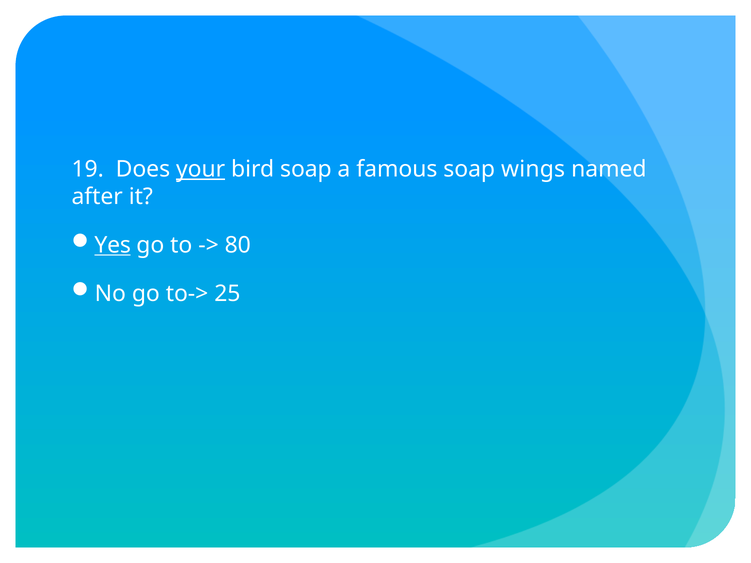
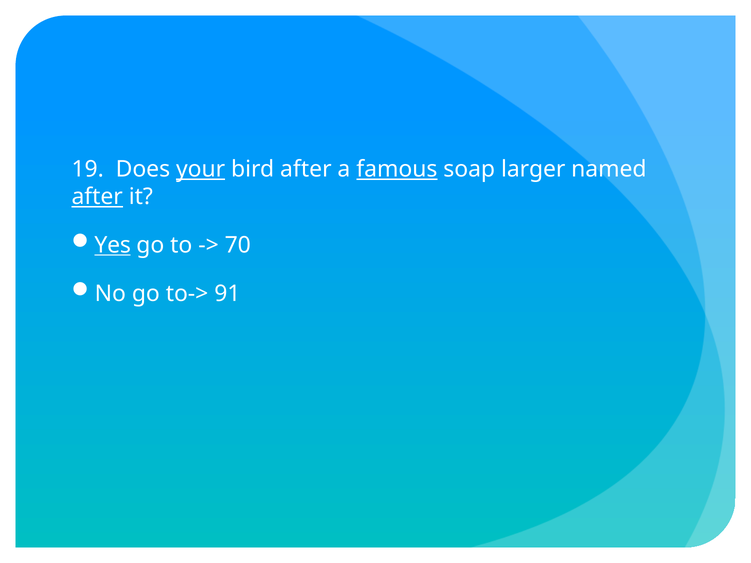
bird soap: soap -> after
famous underline: none -> present
wings: wings -> larger
after at (97, 197) underline: none -> present
80: 80 -> 70
25: 25 -> 91
